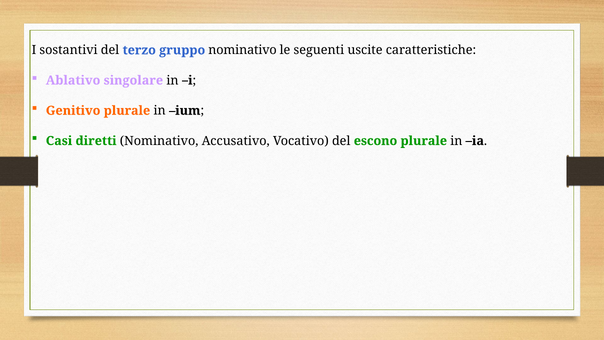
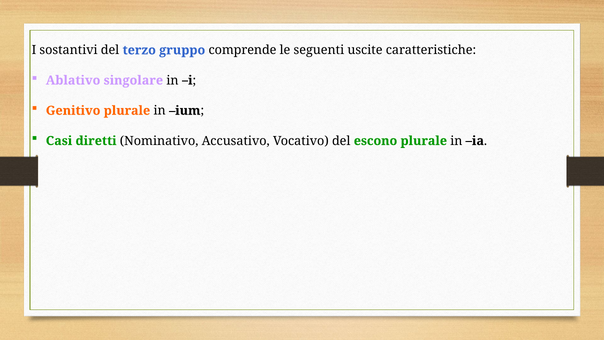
gruppo nominativo: nominativo -> comprende
